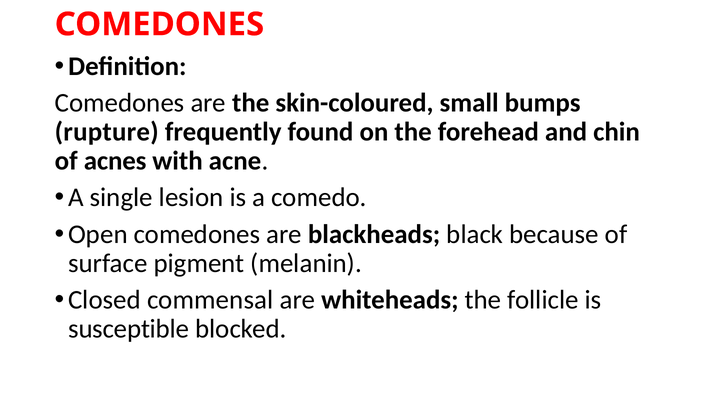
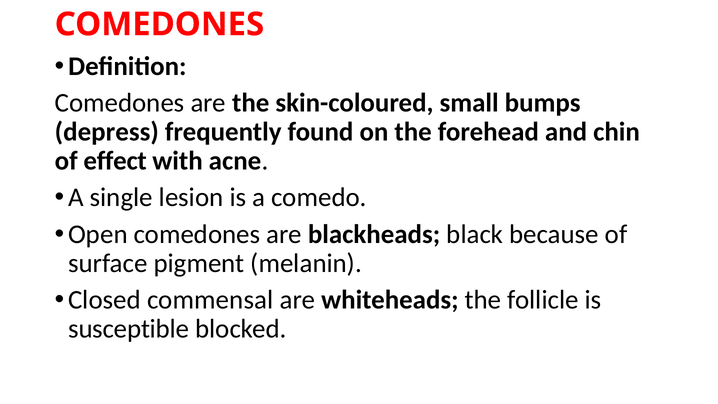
rupture: rupture -> depress
acnes: acnes -> effect
